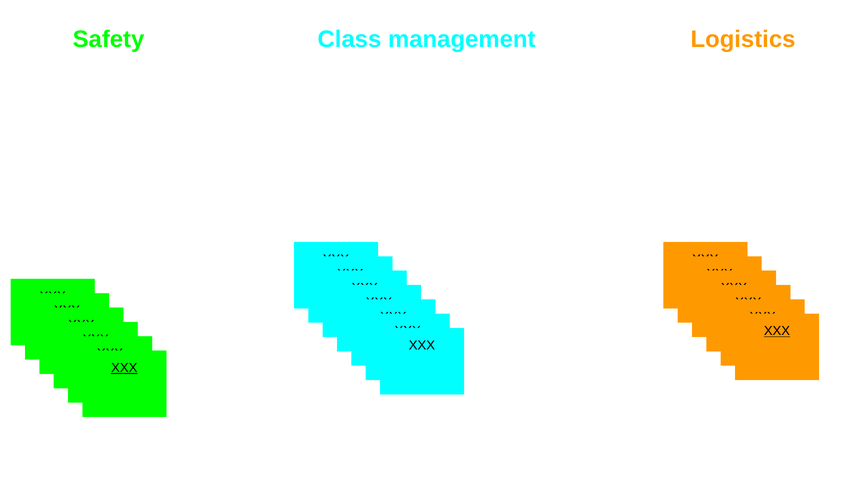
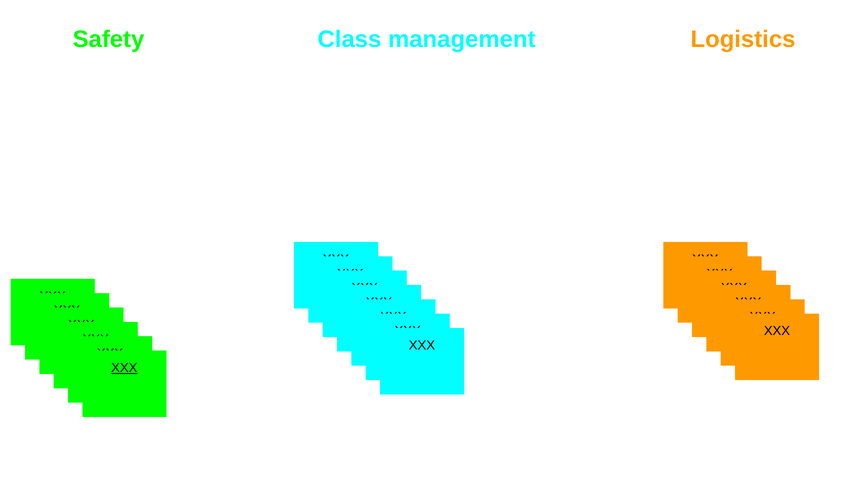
XXX at (777, 331) underline: present -> none
